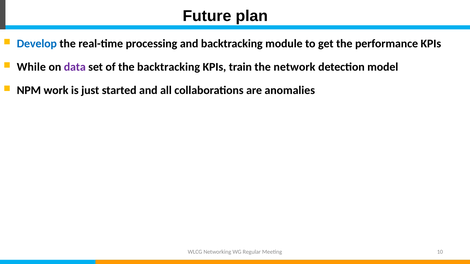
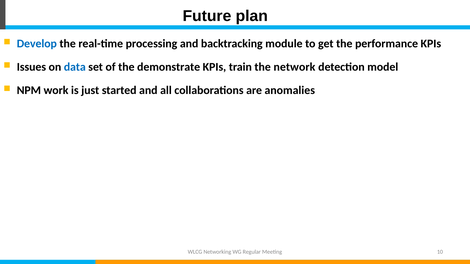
While: While -> Issues
data colour: purple -> blue
the backtracking: backtracking -> demonstrate
